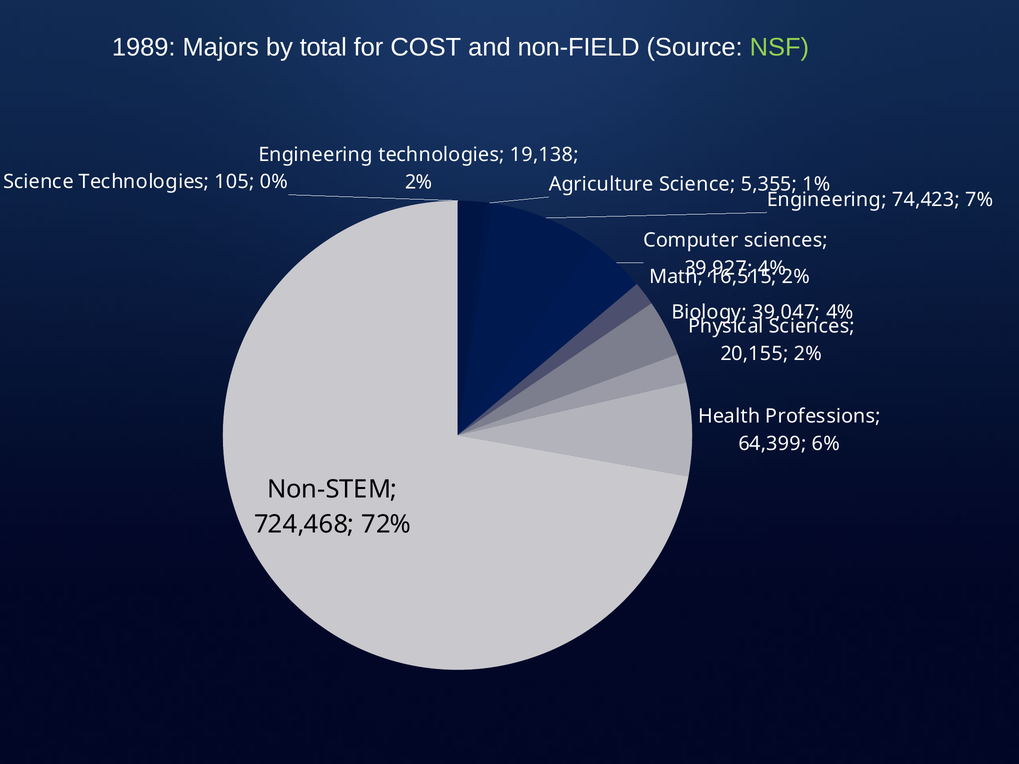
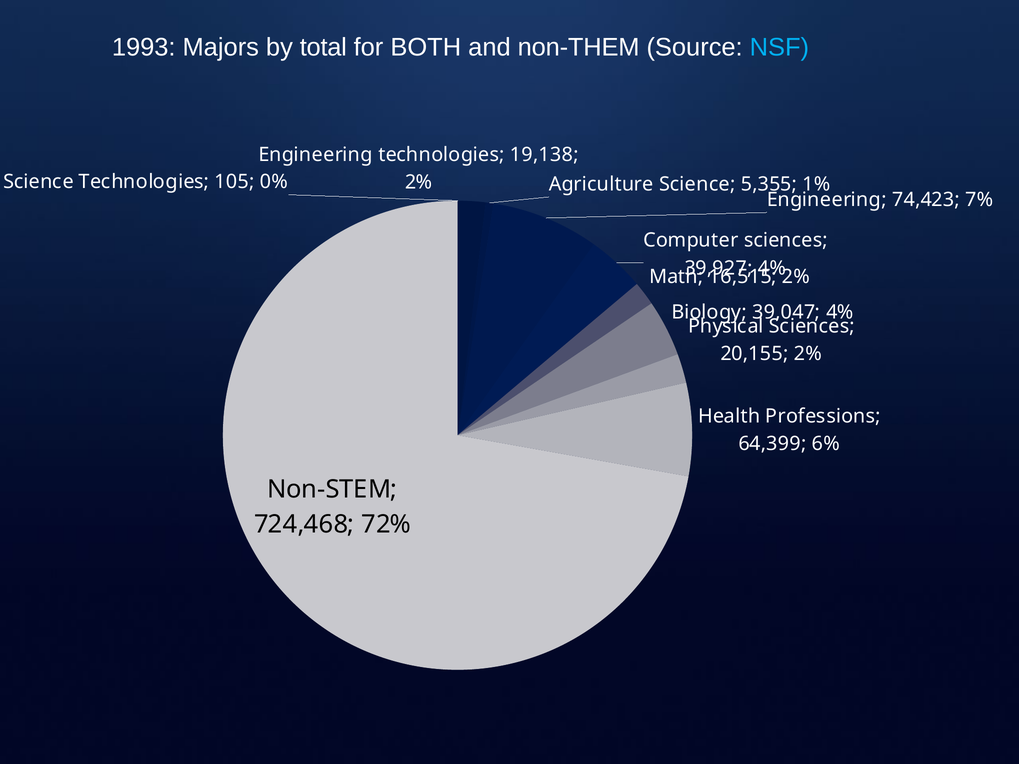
1989: 1989 -> 1993
COST: COST -> BOTH
non-FIELD: non-FIELD -> non-THEM
NSF colour: light green -> light blue
